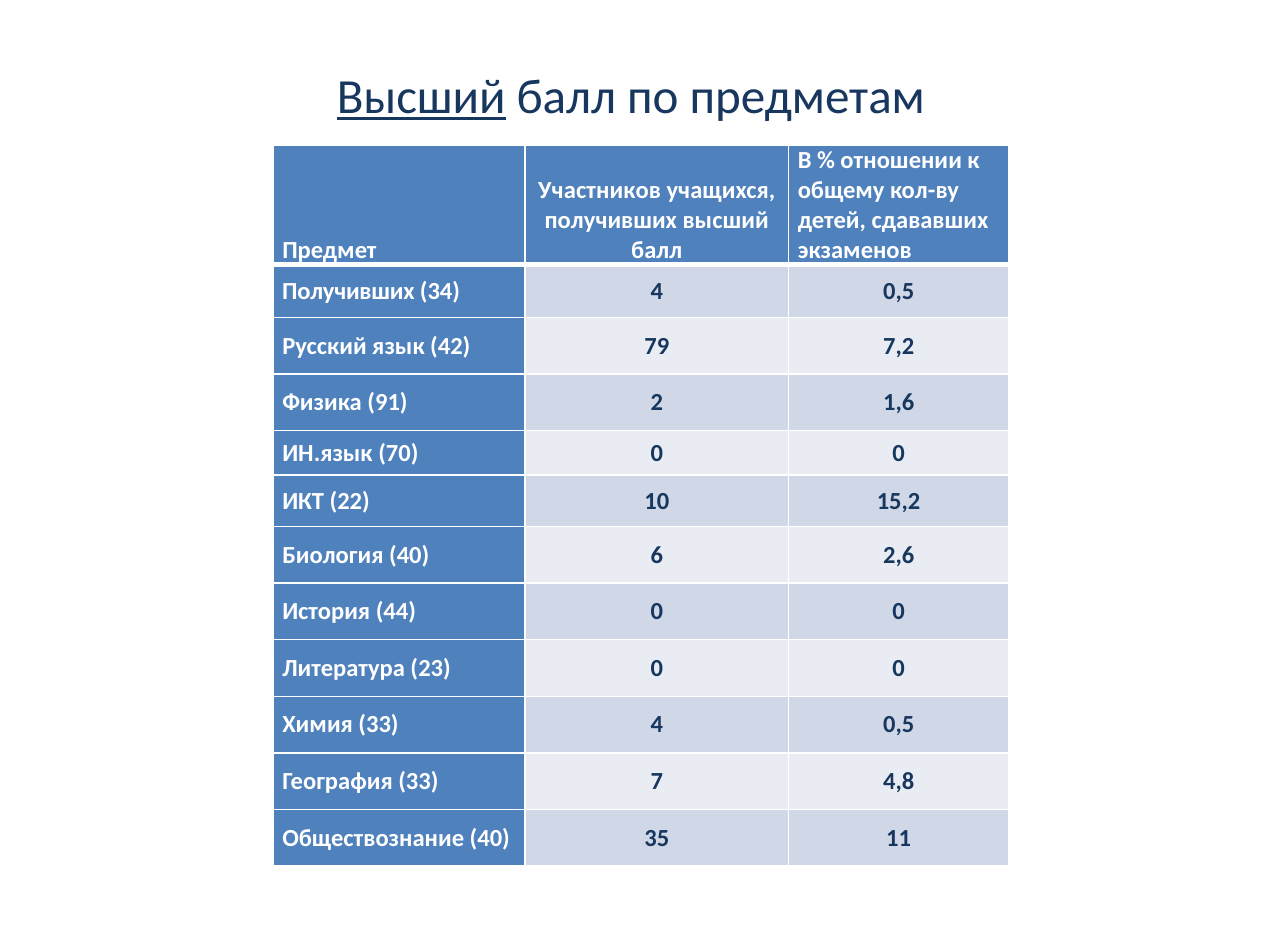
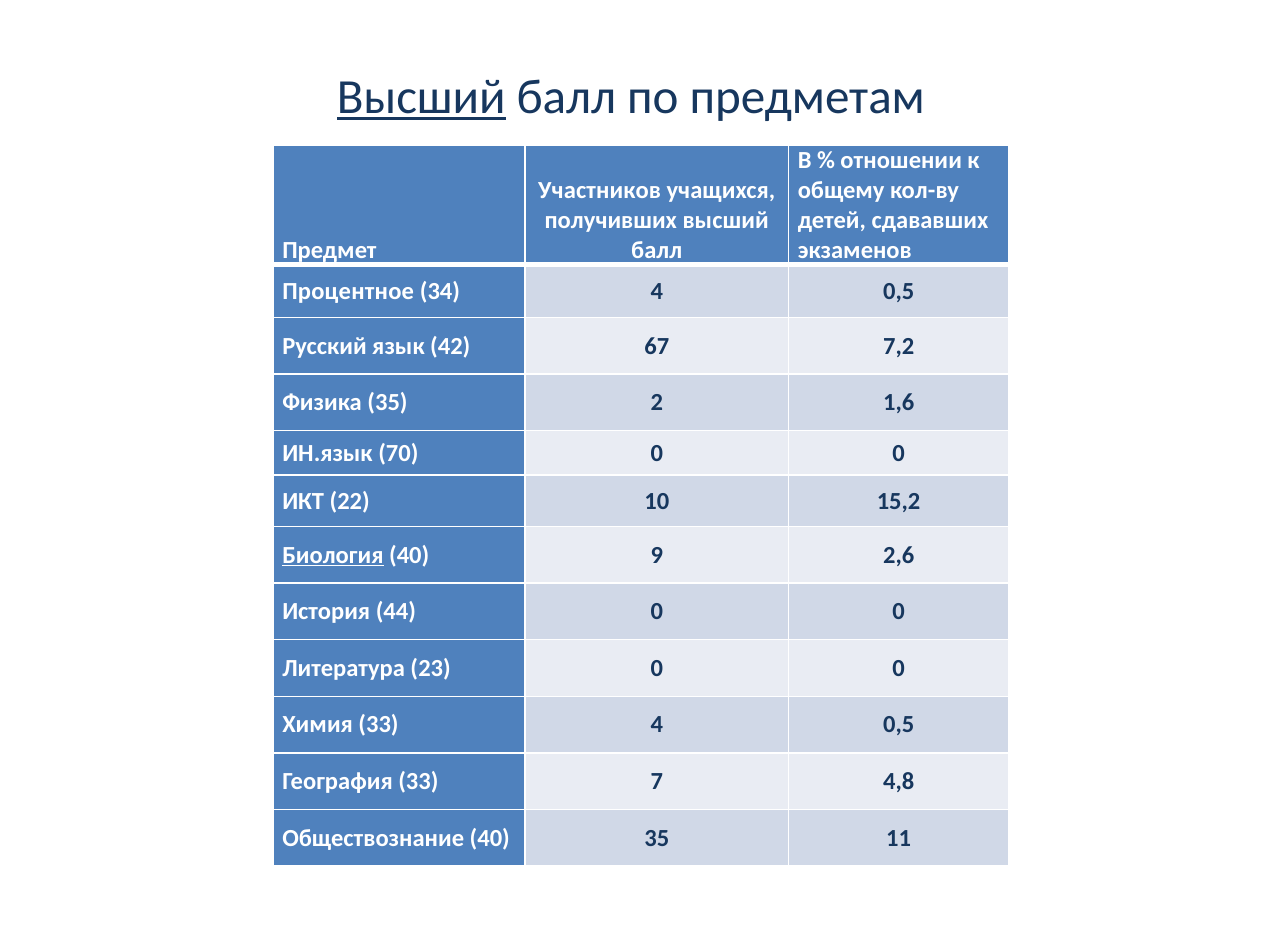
Получивших at (348, 291): Получивших -> Процентное
79: 79 -> 67
Физика 91: 91 -> 35
Биология underline: none -> present
6: 6 -> 9
